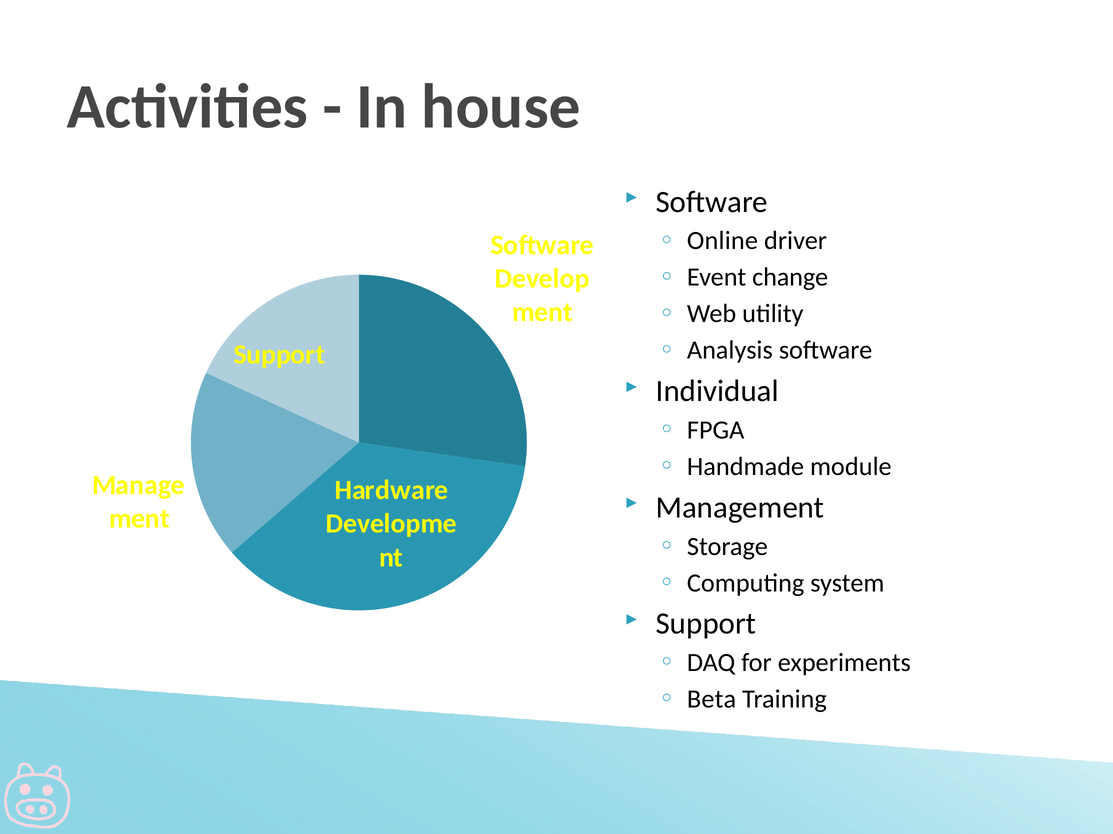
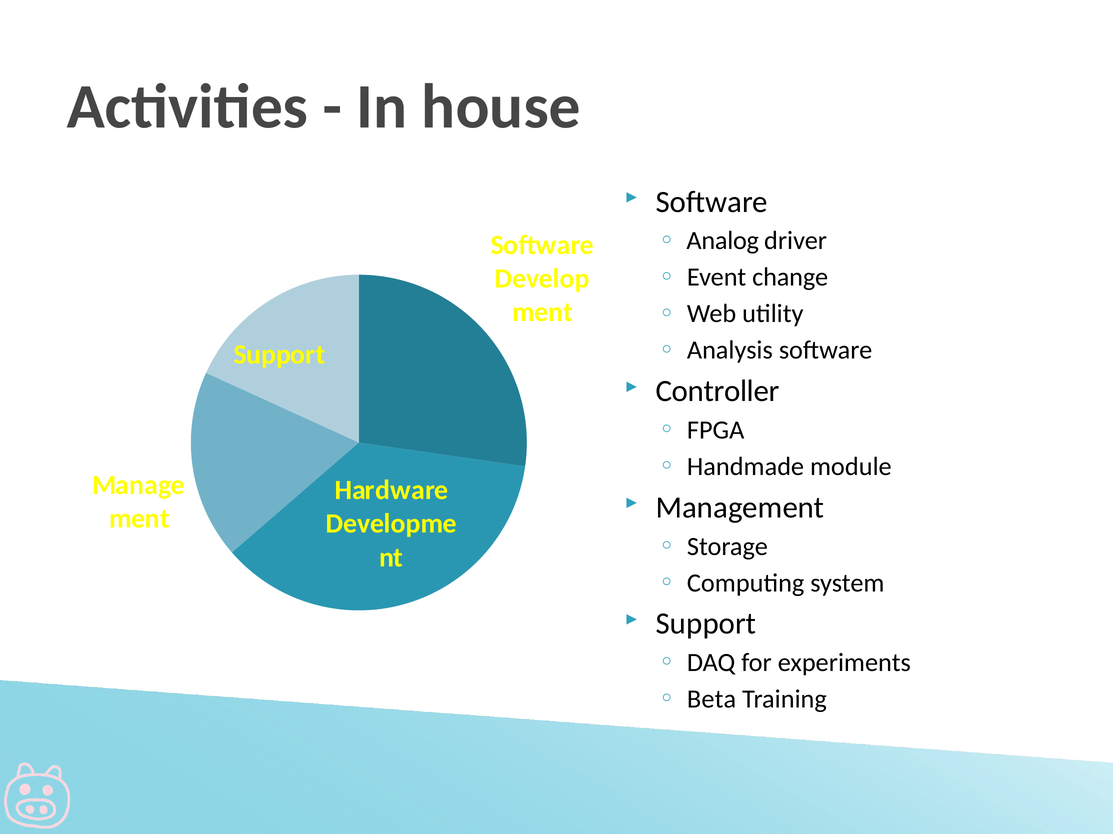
Online: Online -> Analog
Individual: Individual -> Controller
